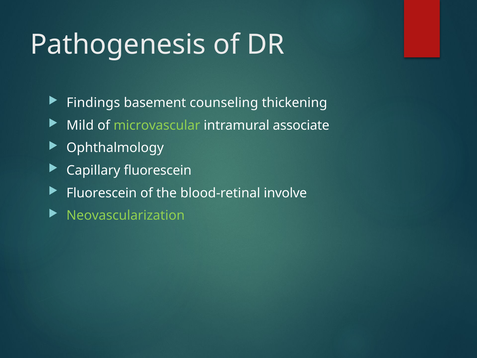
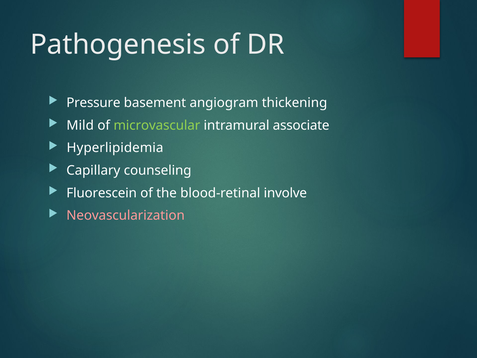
Findings: Findings -> Pressure
counseling: counseling -> angiogram
Ophthalmology: Ophthalmology -> Hyperlipidemia
Capillary fluorescein: fluorescein -> counseling
Neovascularization colour: light green -> pink
